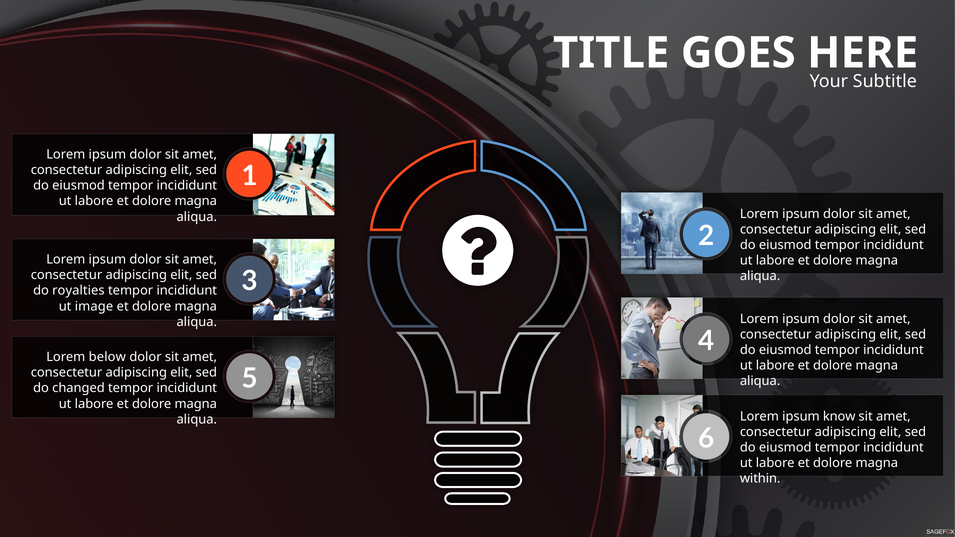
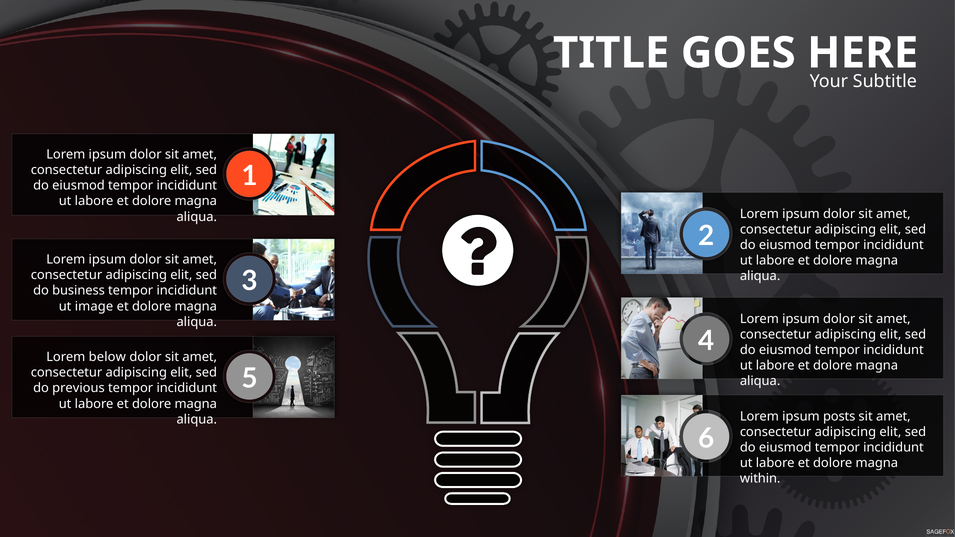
royalties: royalties -> business
changed: changed -> previous
know: know -> posts
